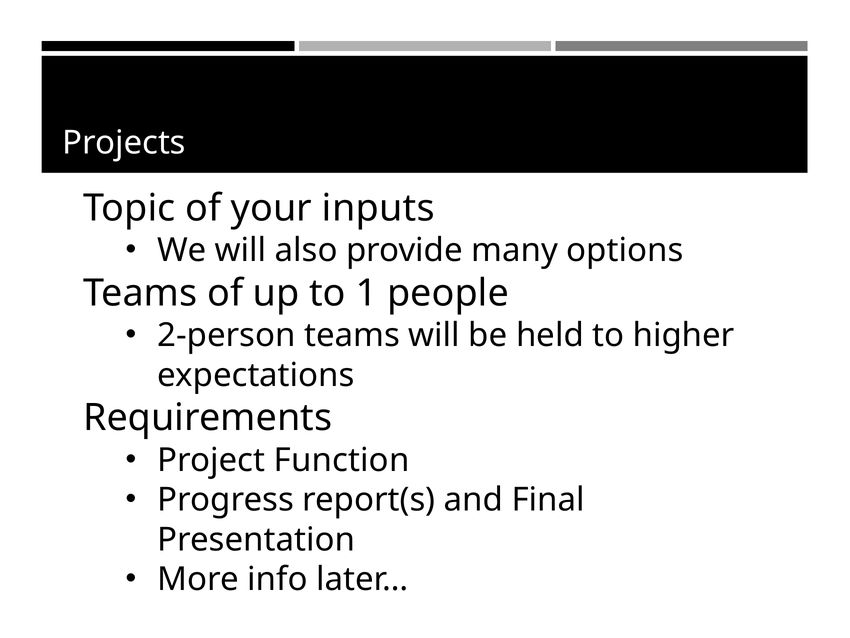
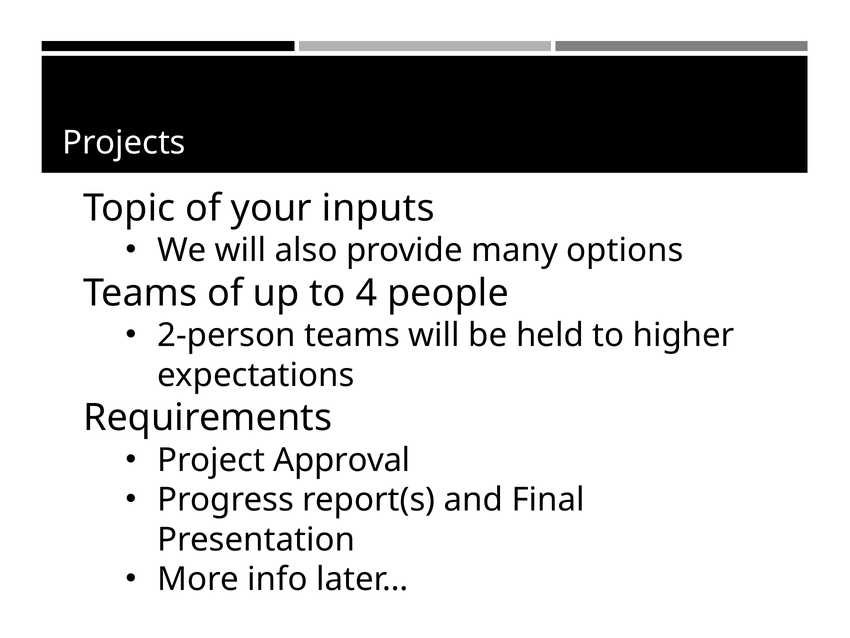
1: 1 -> 4
Function: Function -> Approval
